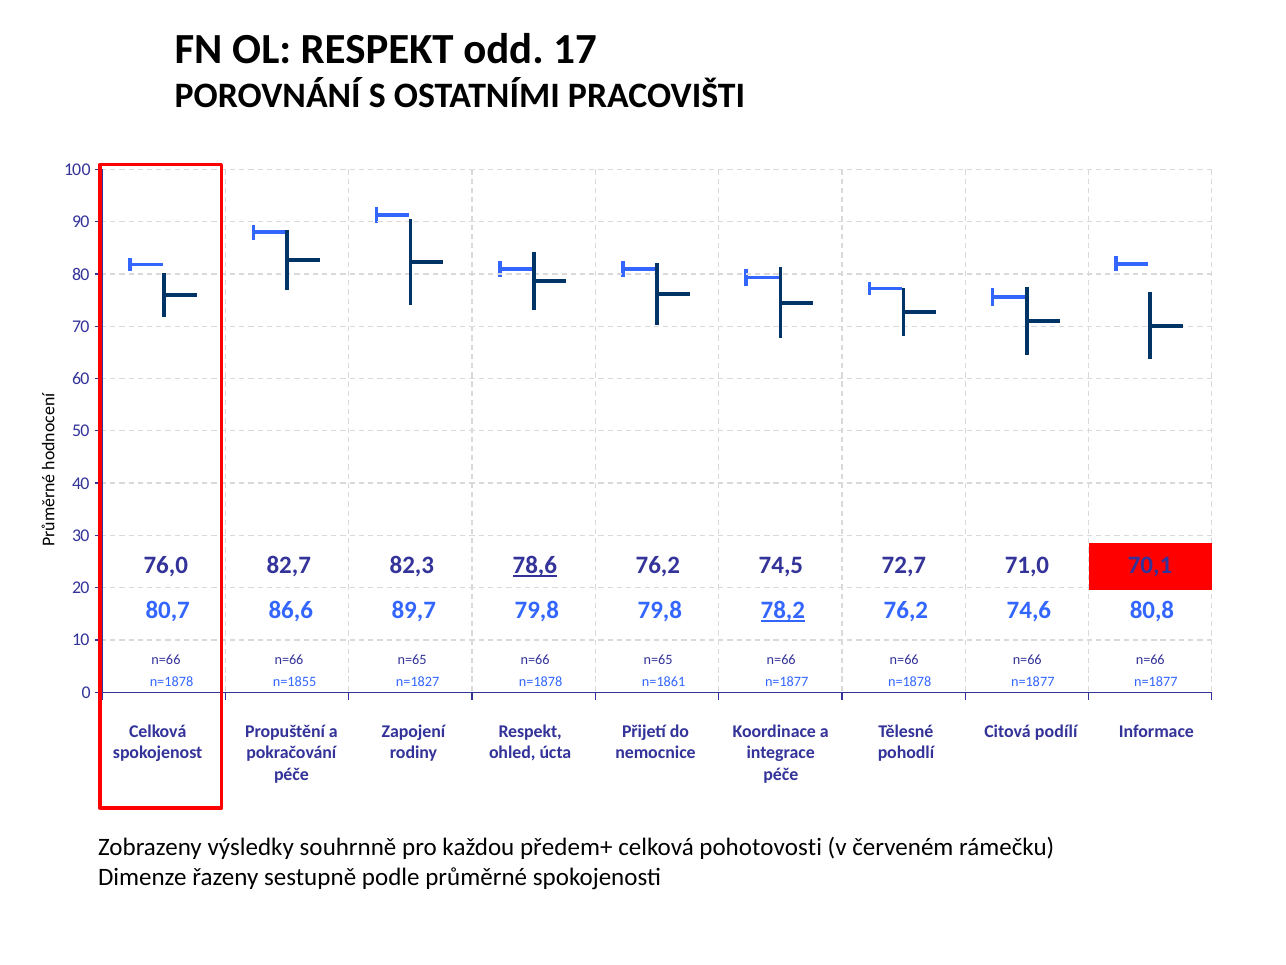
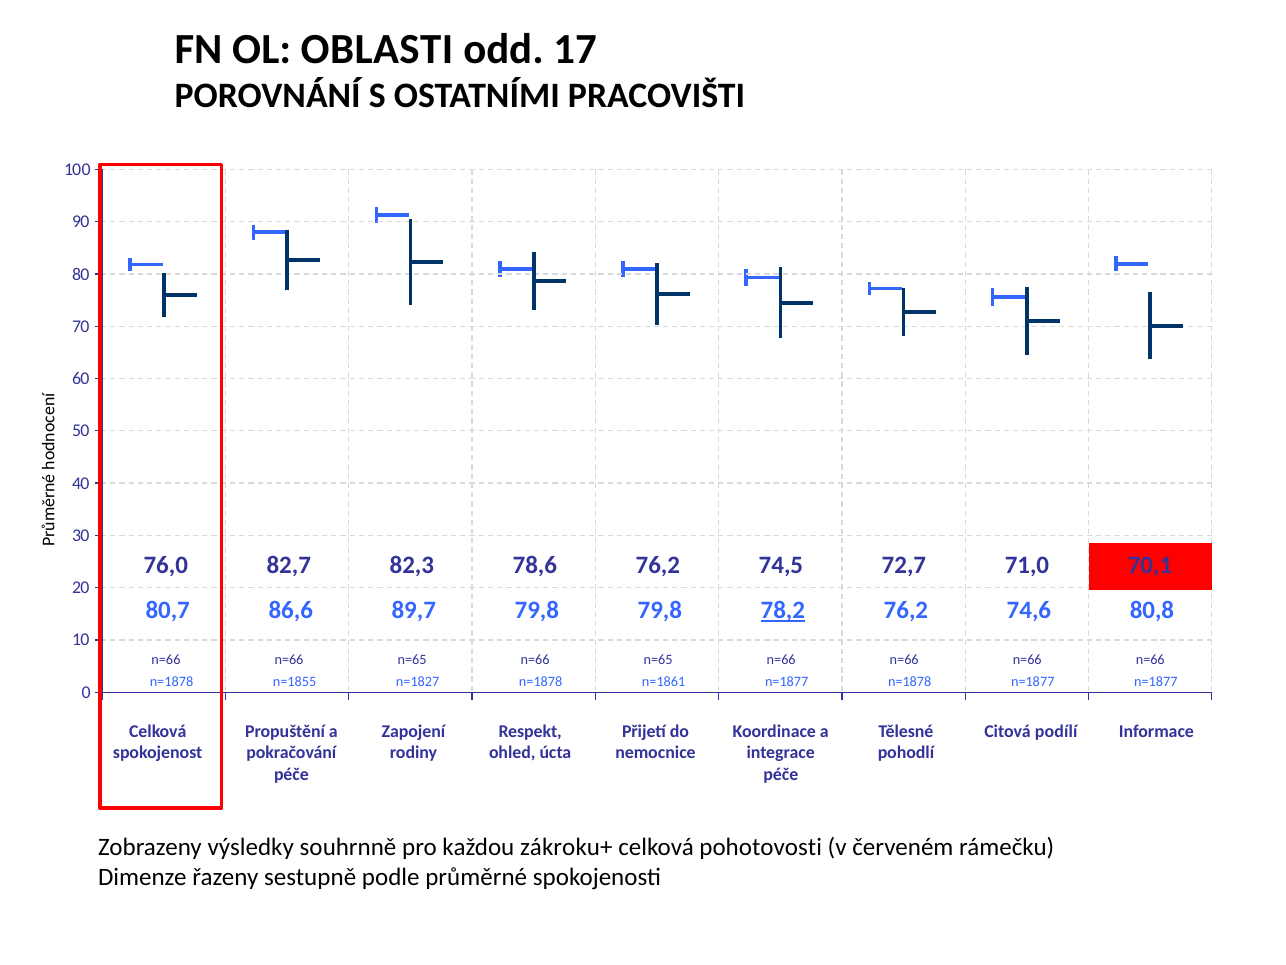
OL RESPEKT: RESPEKT -> OBLASTI
78,6 underline: present -> none
předem+: předem+ -> zákroku+
